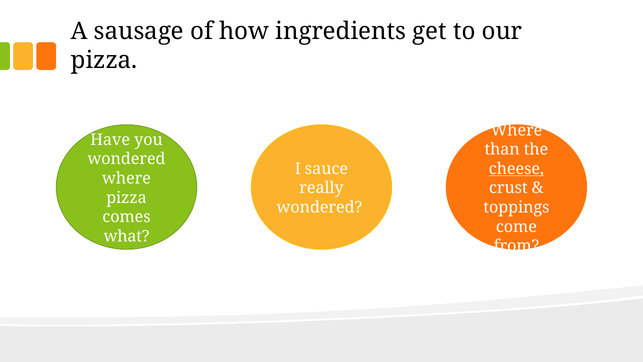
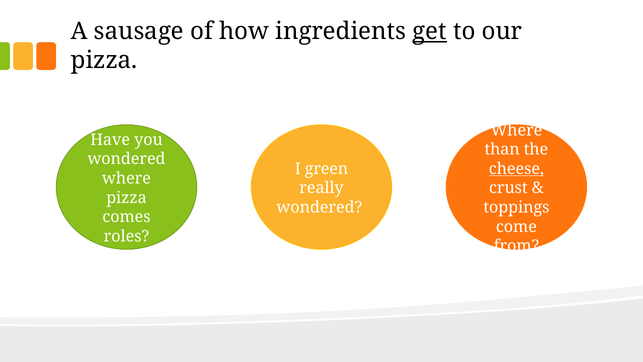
get underline: none -> present
sauce: sauce -> green
what: what -> roles
